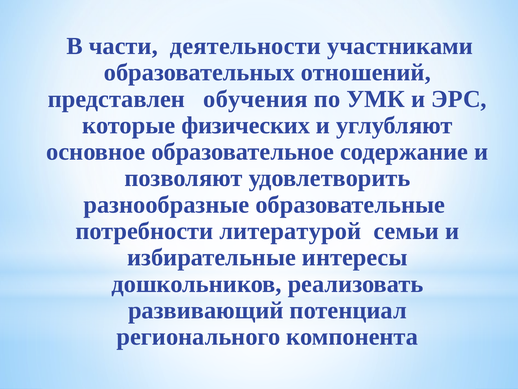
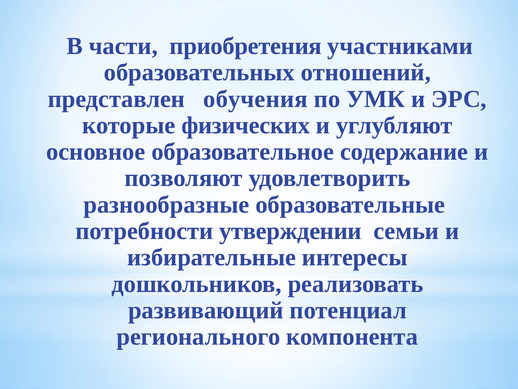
деятельности: деятельности -> приобретения
литературой: литературой -> утверждении
